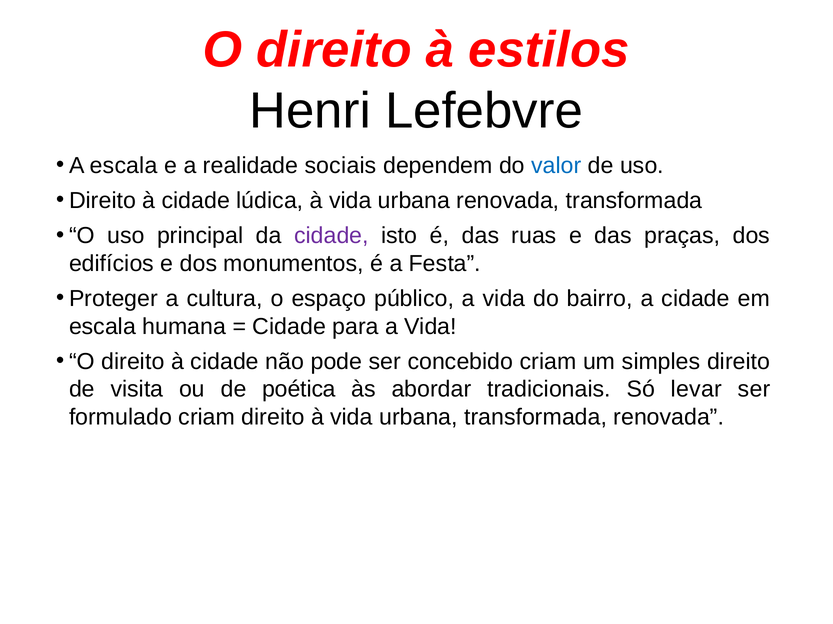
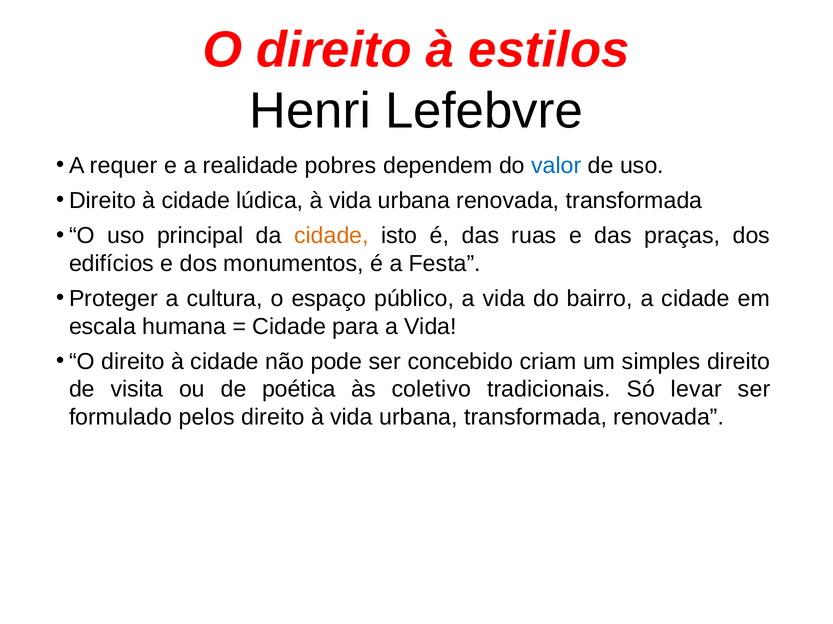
A escala: escala -> requer
sociais: sociais -> pobres
cidade at (331, 236) colour: purple -> orange
abordar: abordar -> coletivo
formulado criam: criam -> pelos
